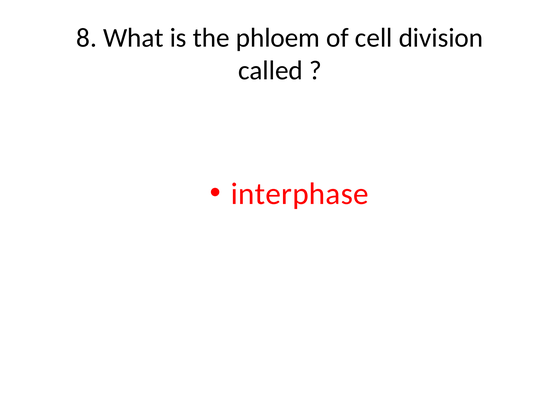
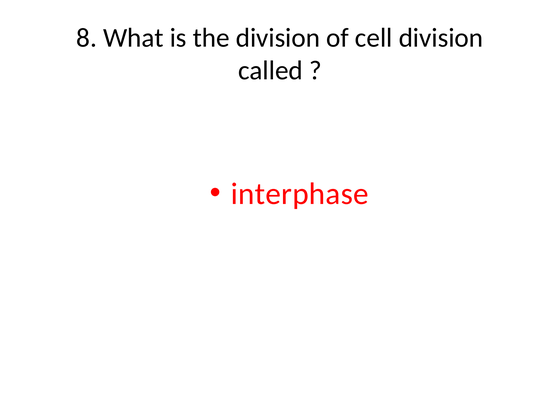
the phloem: phloem -> division
